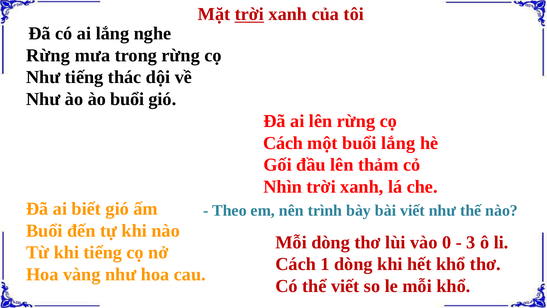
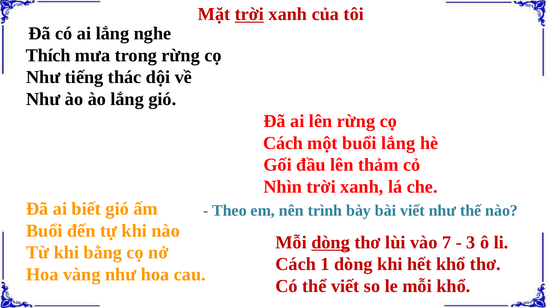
Rừng at (48, 55): Rừng -> Thích
ào buổi: buổi -> lắng
dòng at (331, 242) underline: none -> present
0: 0 -> 7
khi tiếng: tiếng -> bằng
